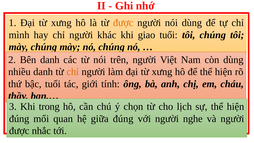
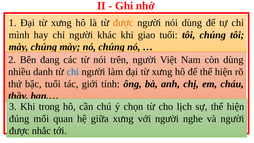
Bên danh: danh -> đang
chỉ at (73, 72) colour: orange -> blue
giữa đúng: đúng -> xưng
